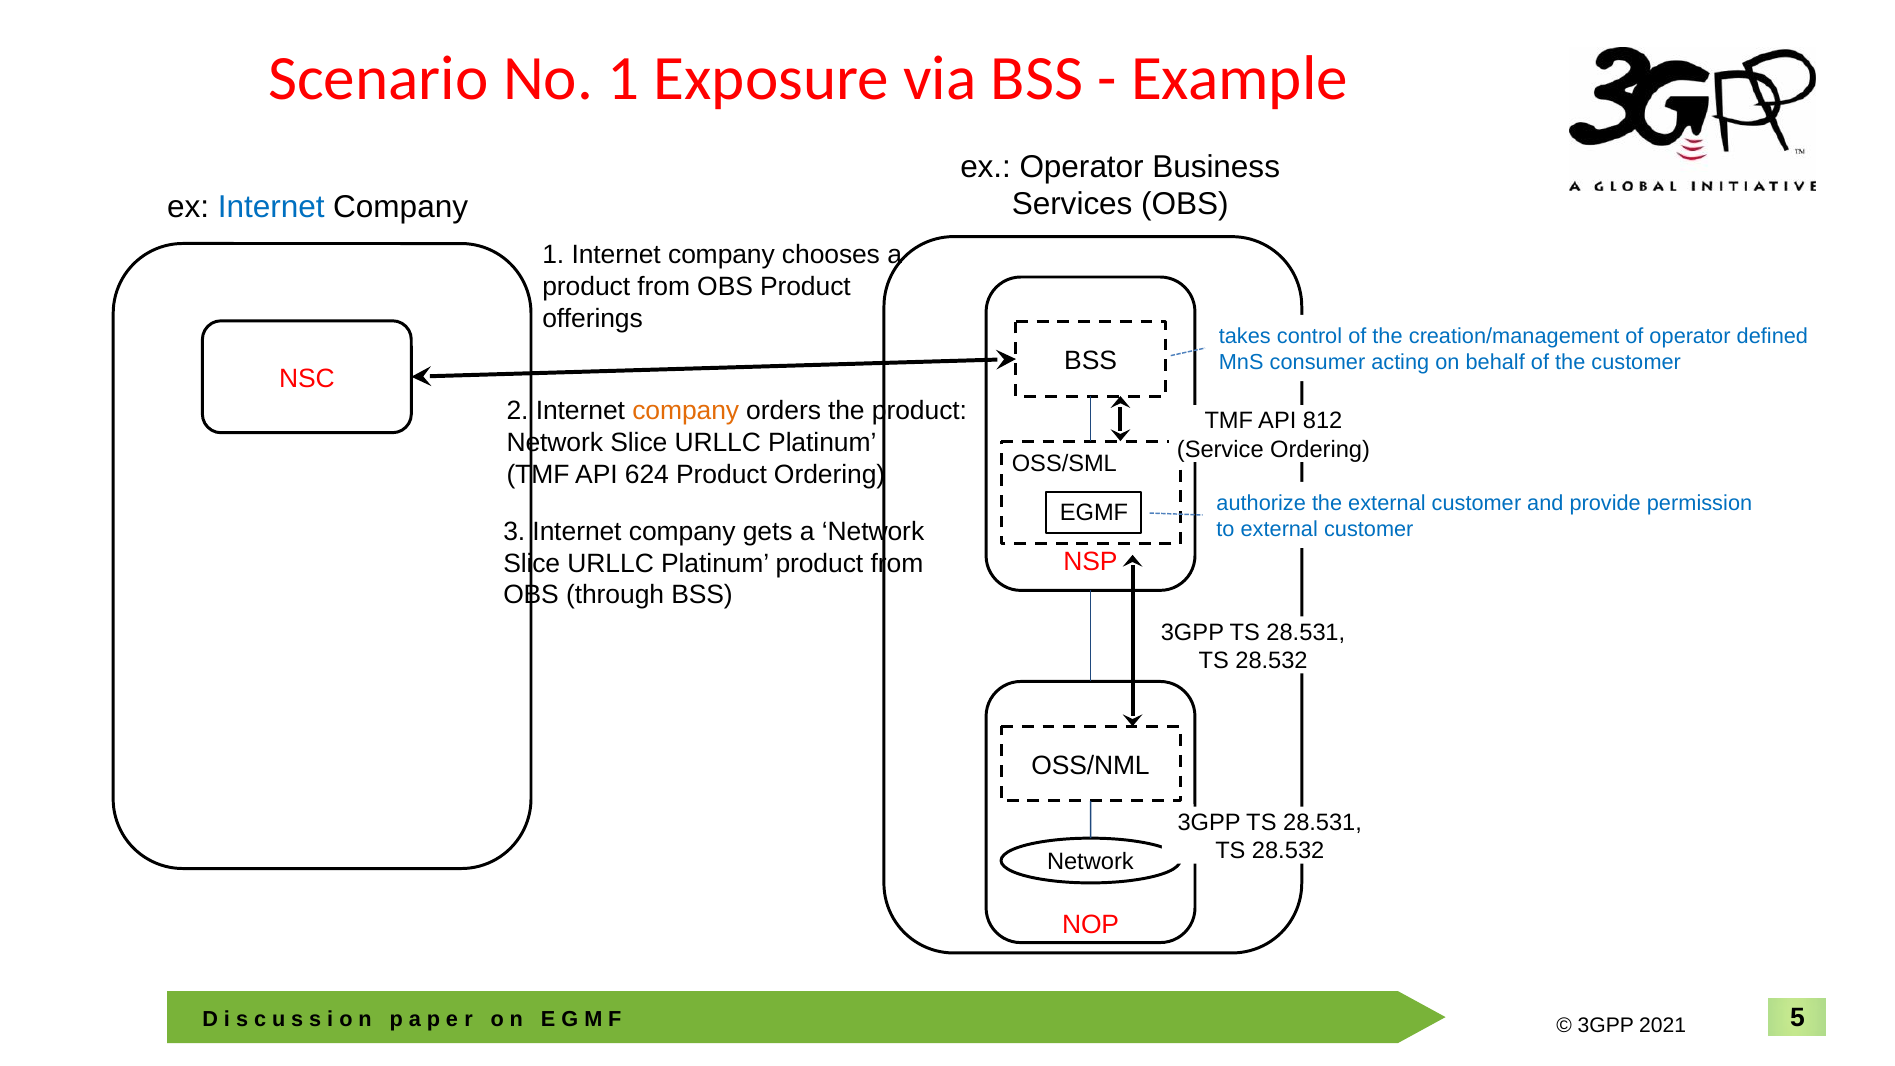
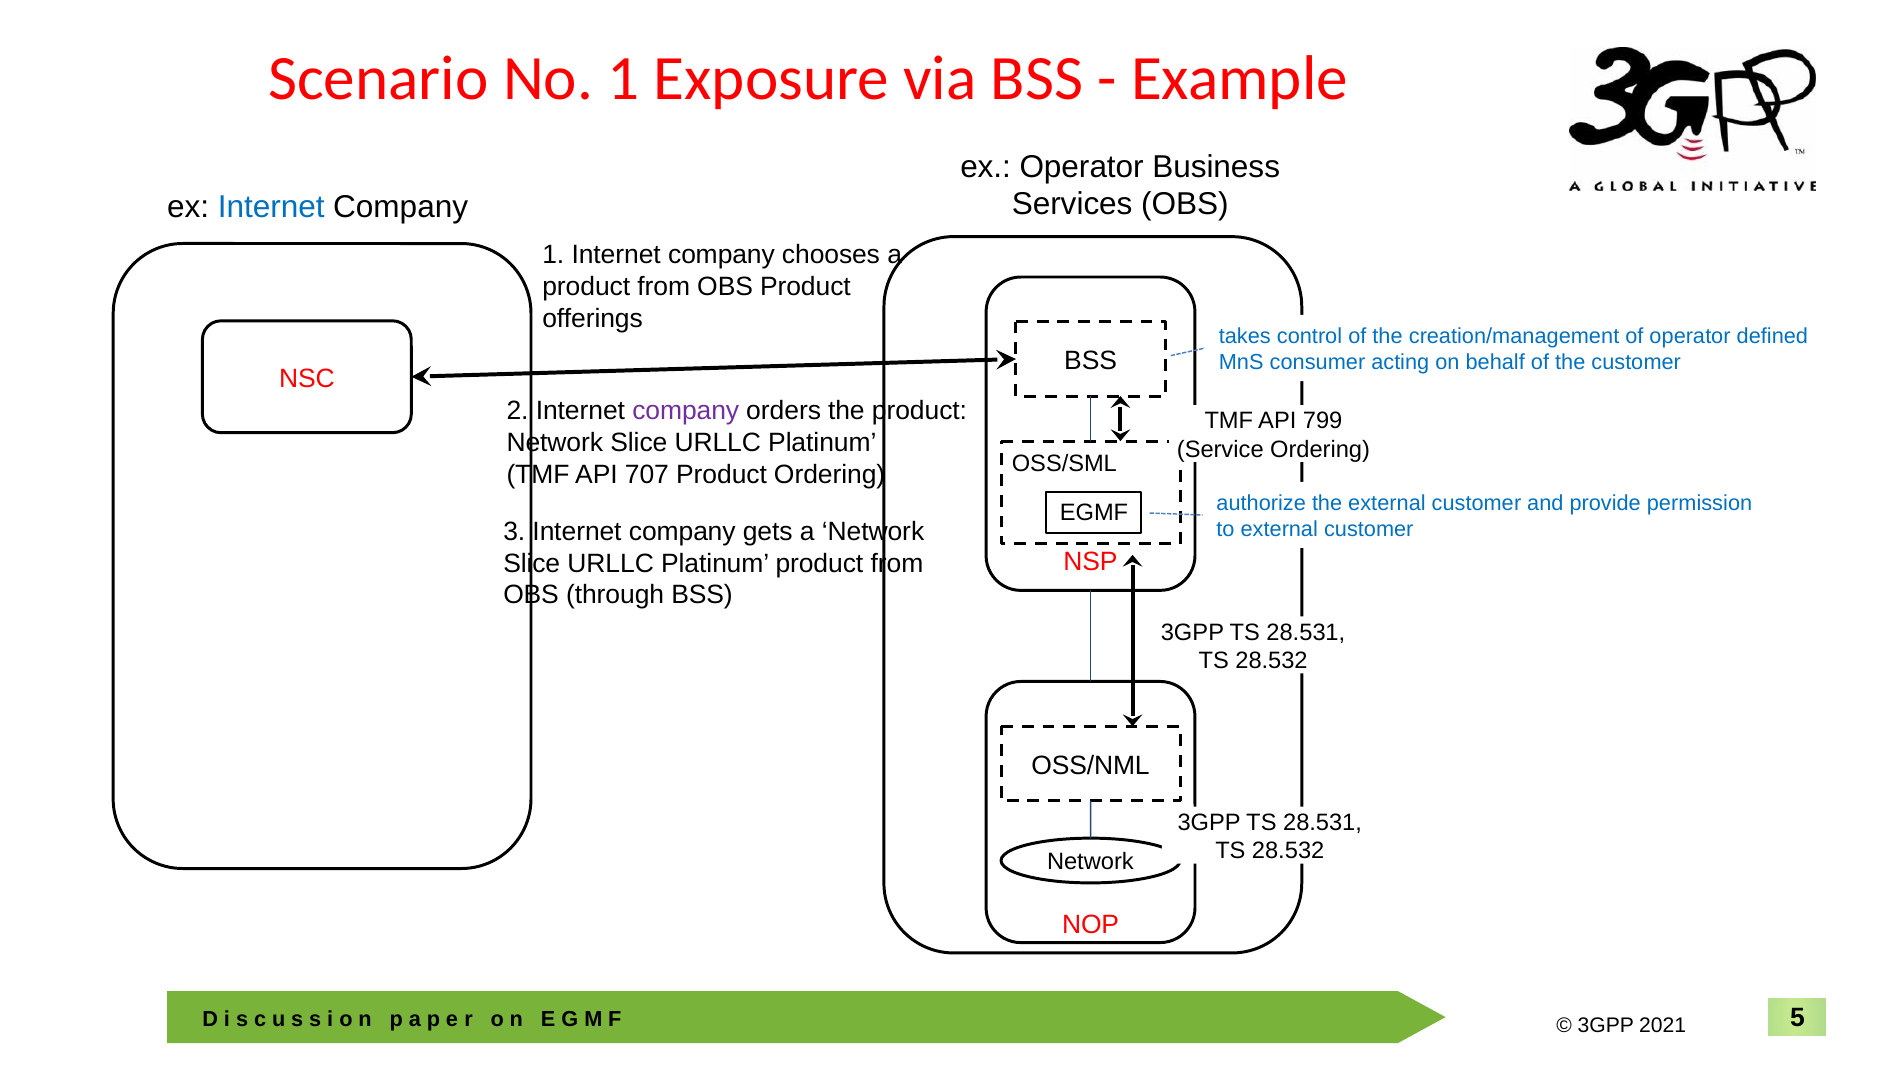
company at (686, 411) colour: orange -> purple
812: 812 -> 799
624: 624 -> 707
